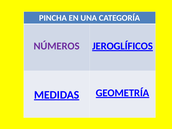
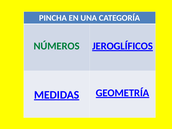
NÚMEROS colour: purple -> green
